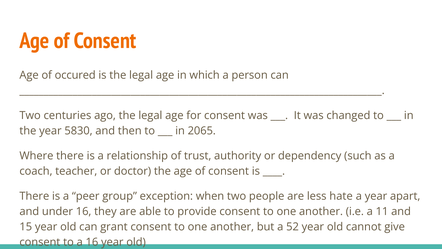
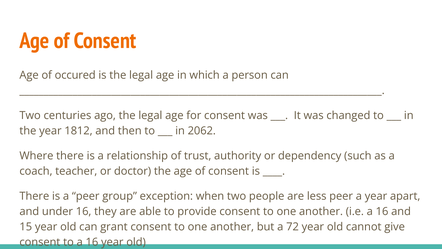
5830: 5830 -> 1812
2065: 2065 -> 2062
less hate: hate -> peer
i.e a 11: 11 -> 16
52: 52 -> 72
